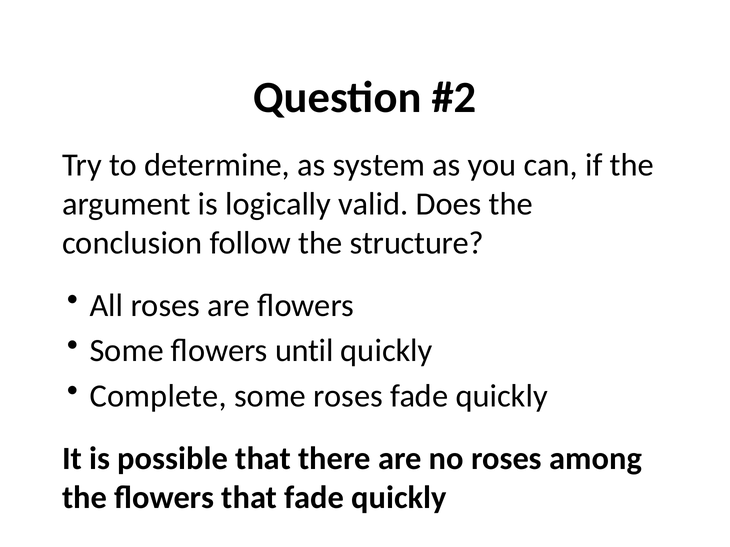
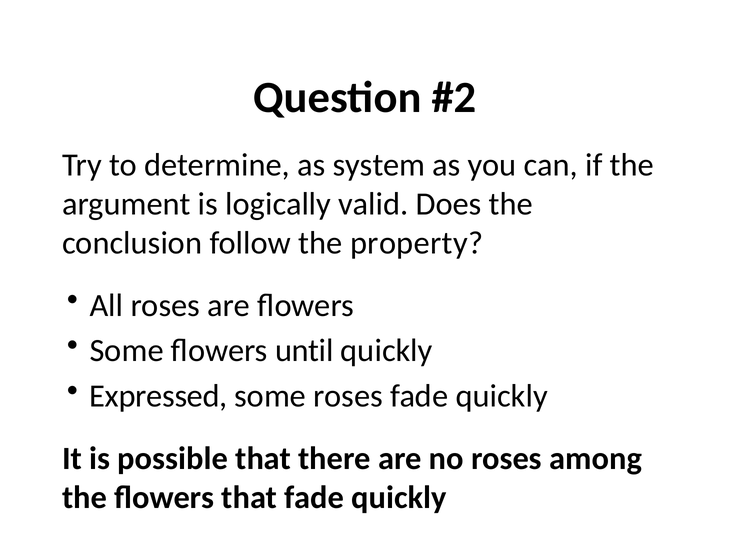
structure: structure -> property
Complete: Complete -> Expressed
